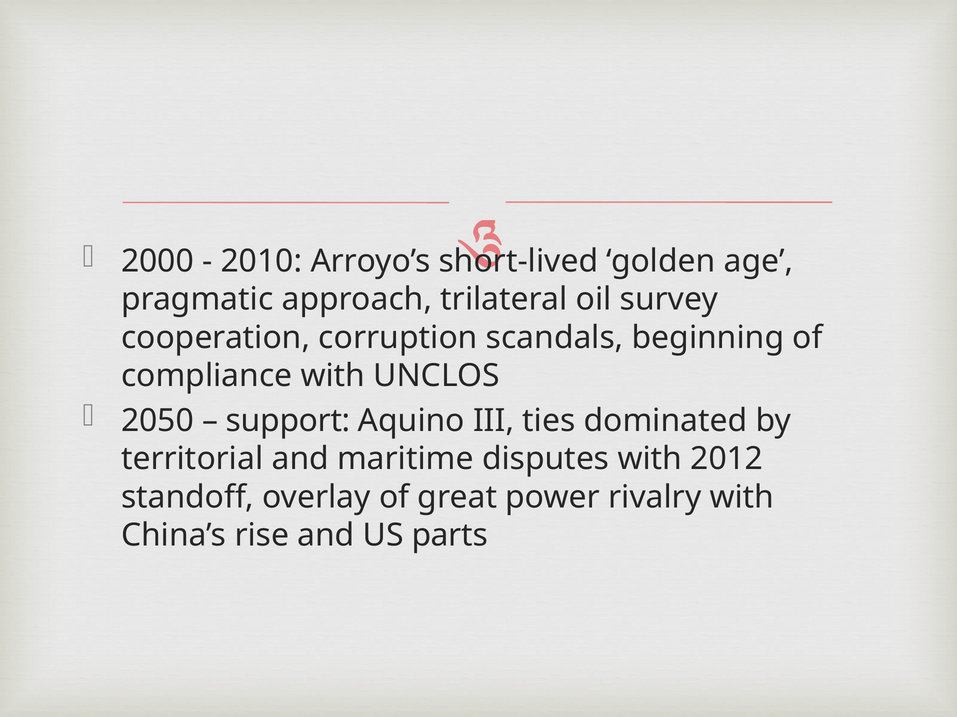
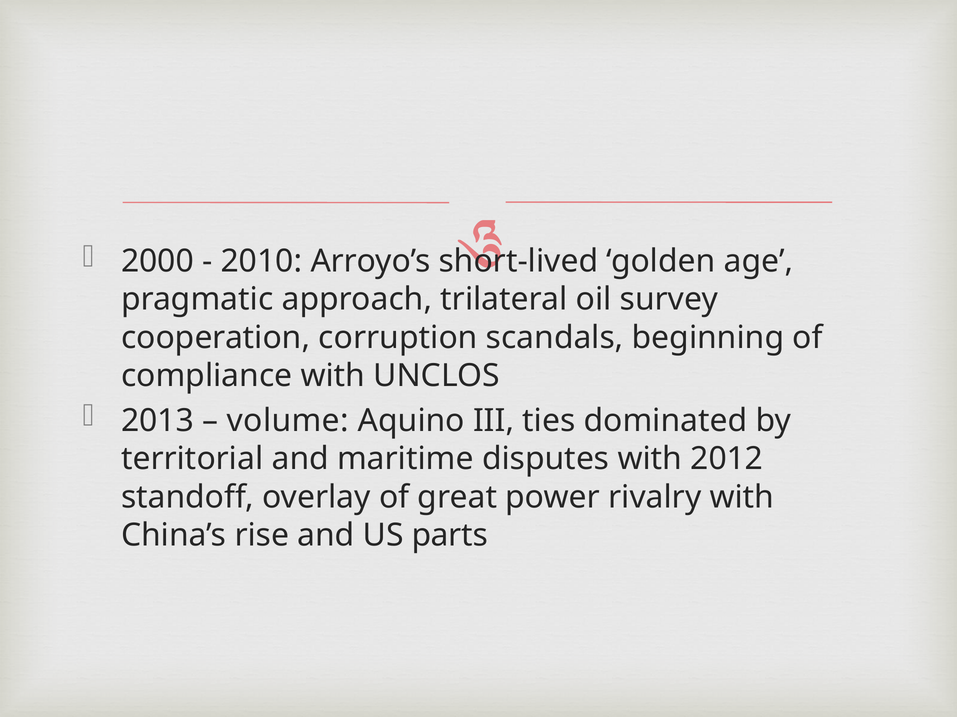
2050: 2050 -> 2013
support: support -> volume
